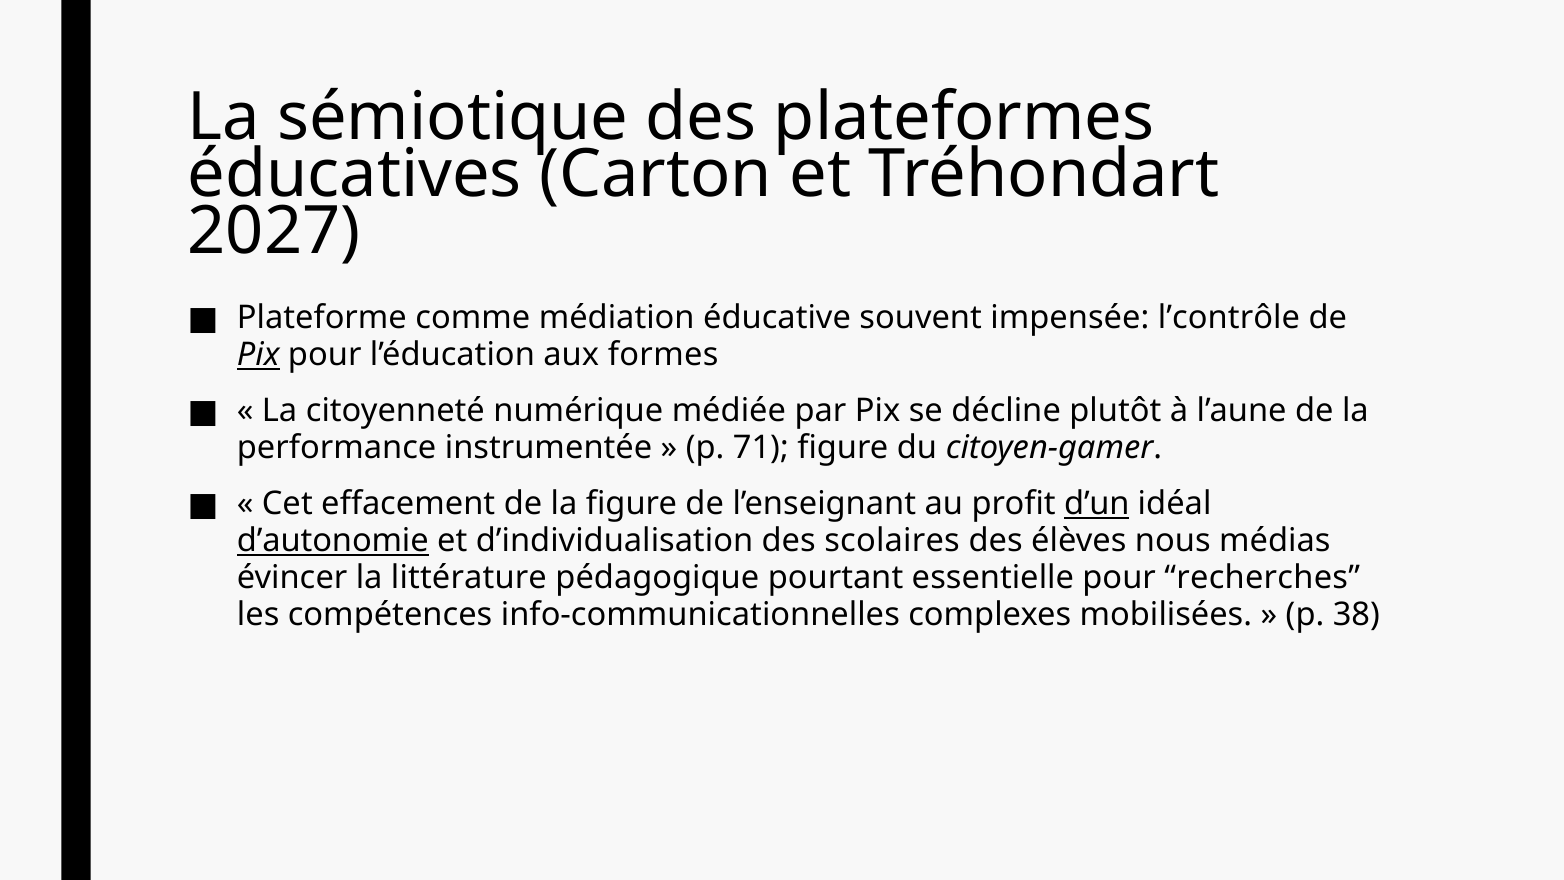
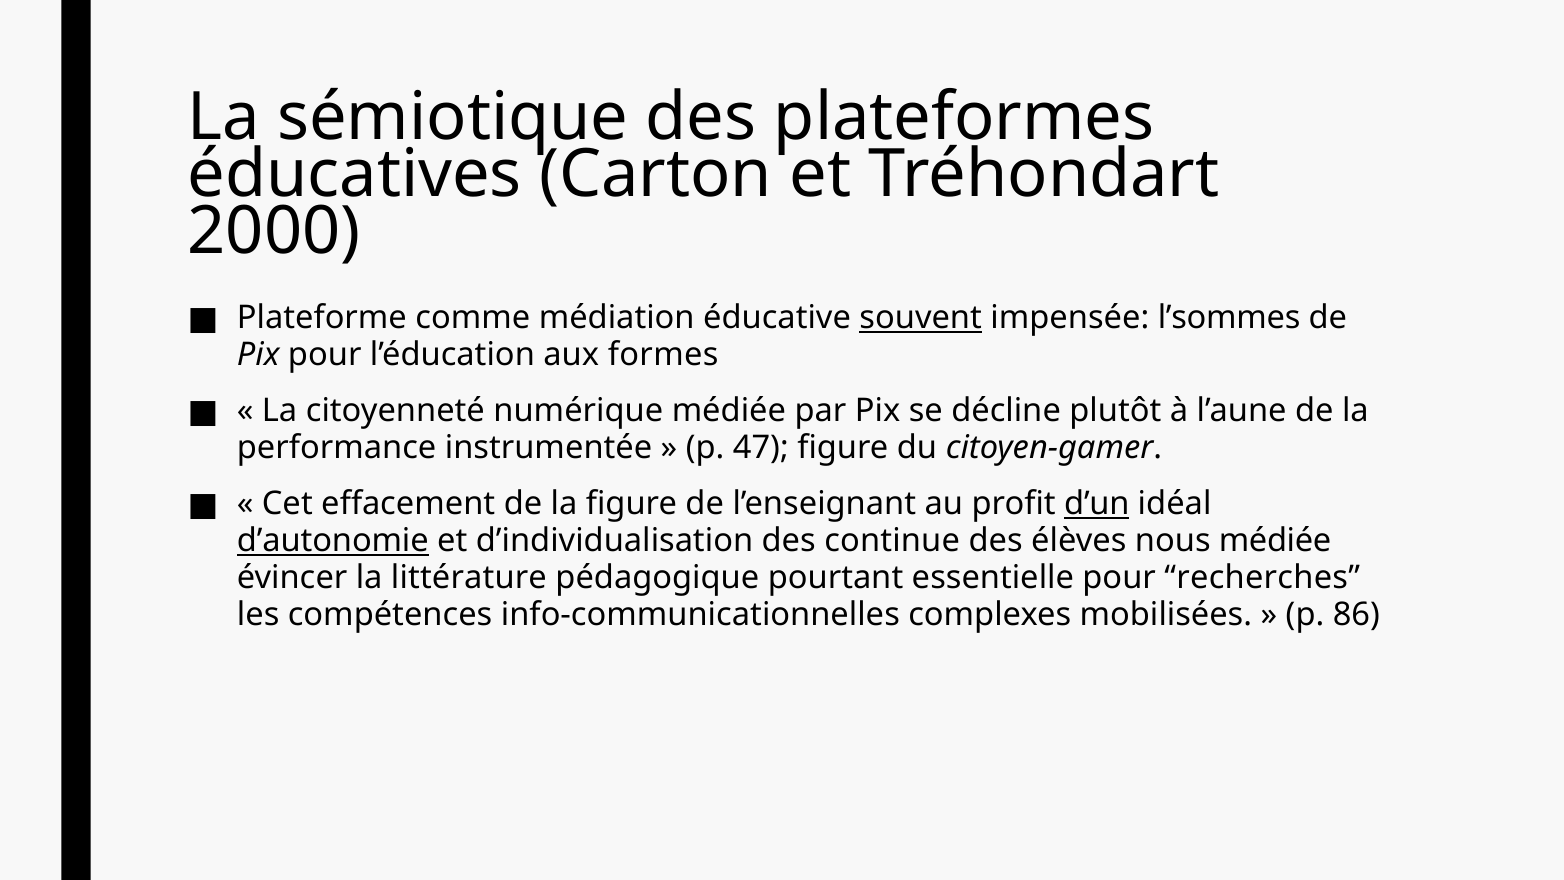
2027: 2027 -> 2000
souvent underline: none -> present
l’contrôle: l’contrôle -> l’sommes
Pix at (258, 355) underline: present -> none
71: 71 -> 47
scolaires: scolaires -> continue
nous médias: médias -> médiée
38: 38 -> 86
